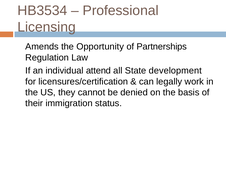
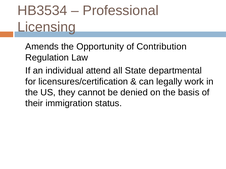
Partnerships: Partnerships -> Contribution
development: development -> departmental
